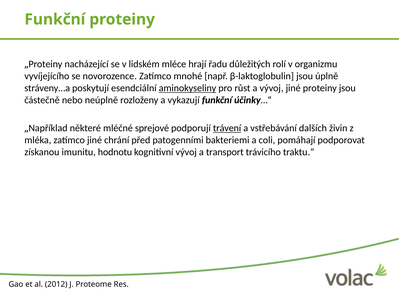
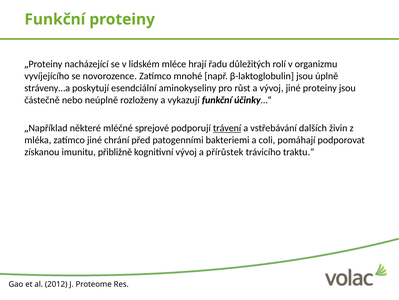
aminokyseliny underline: present -> none
hodnotu: hodnotu -> přibližně
transport: transport -> přírůstek
